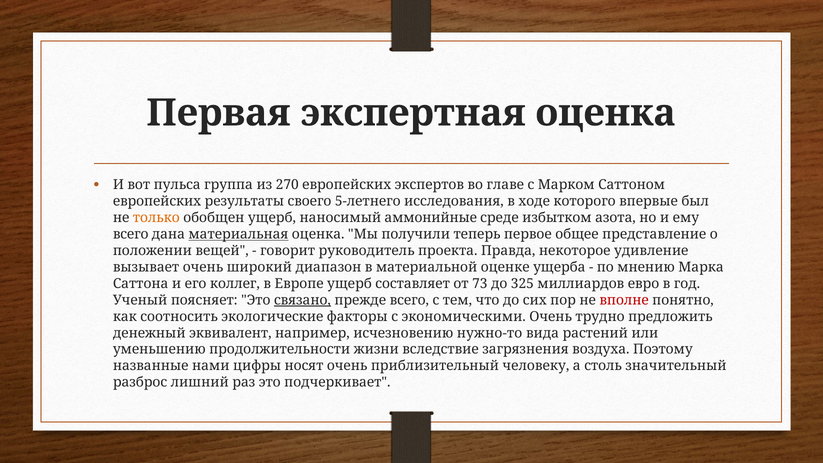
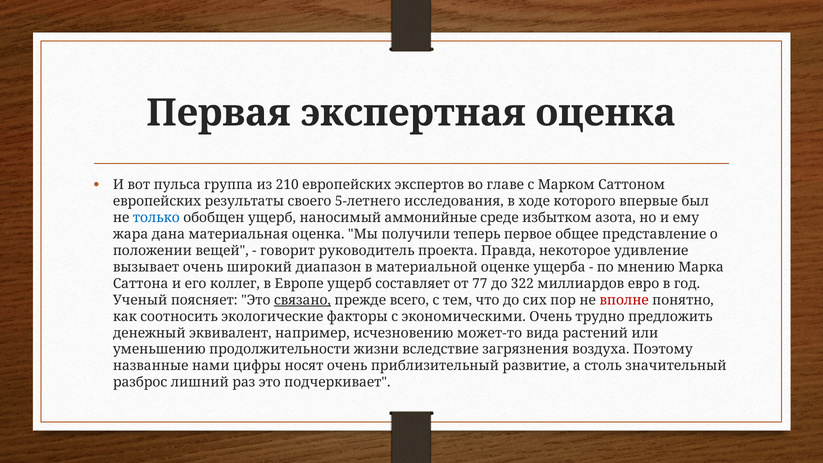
270: 270 -> 210
только colour: orange -> blue
всего at (131, 234): всего -> жара
материальная underline: present -> none
73: 73 -> 77
325: 325 -> 322
нужно-то: нужно-то -> может-то
человеку: человеку -> развитие
